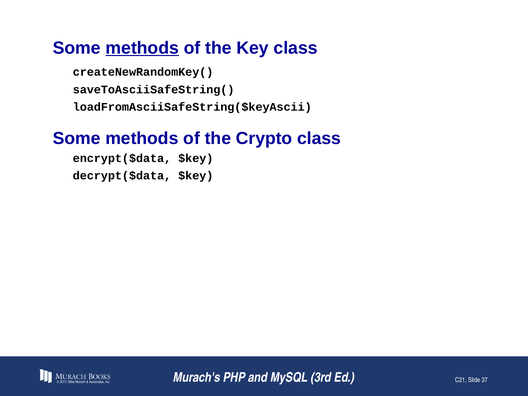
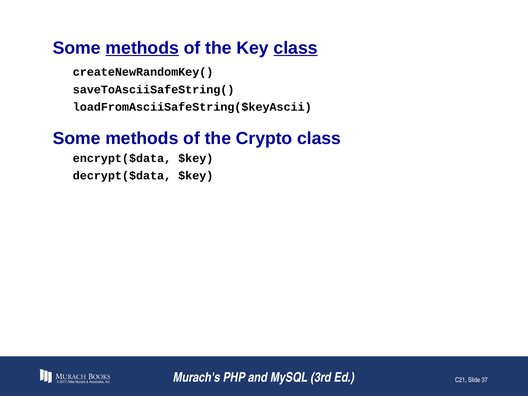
class at (296, 48) underline: none -> present
